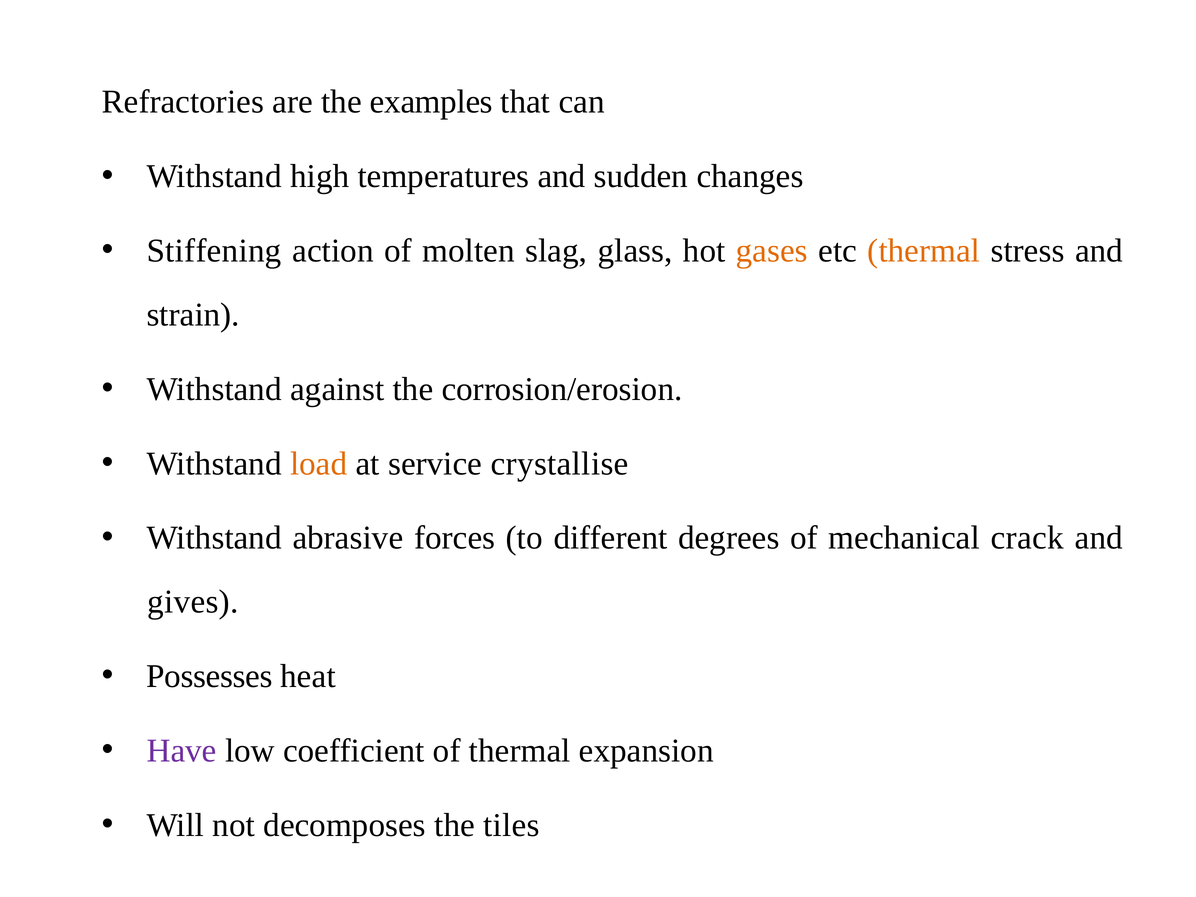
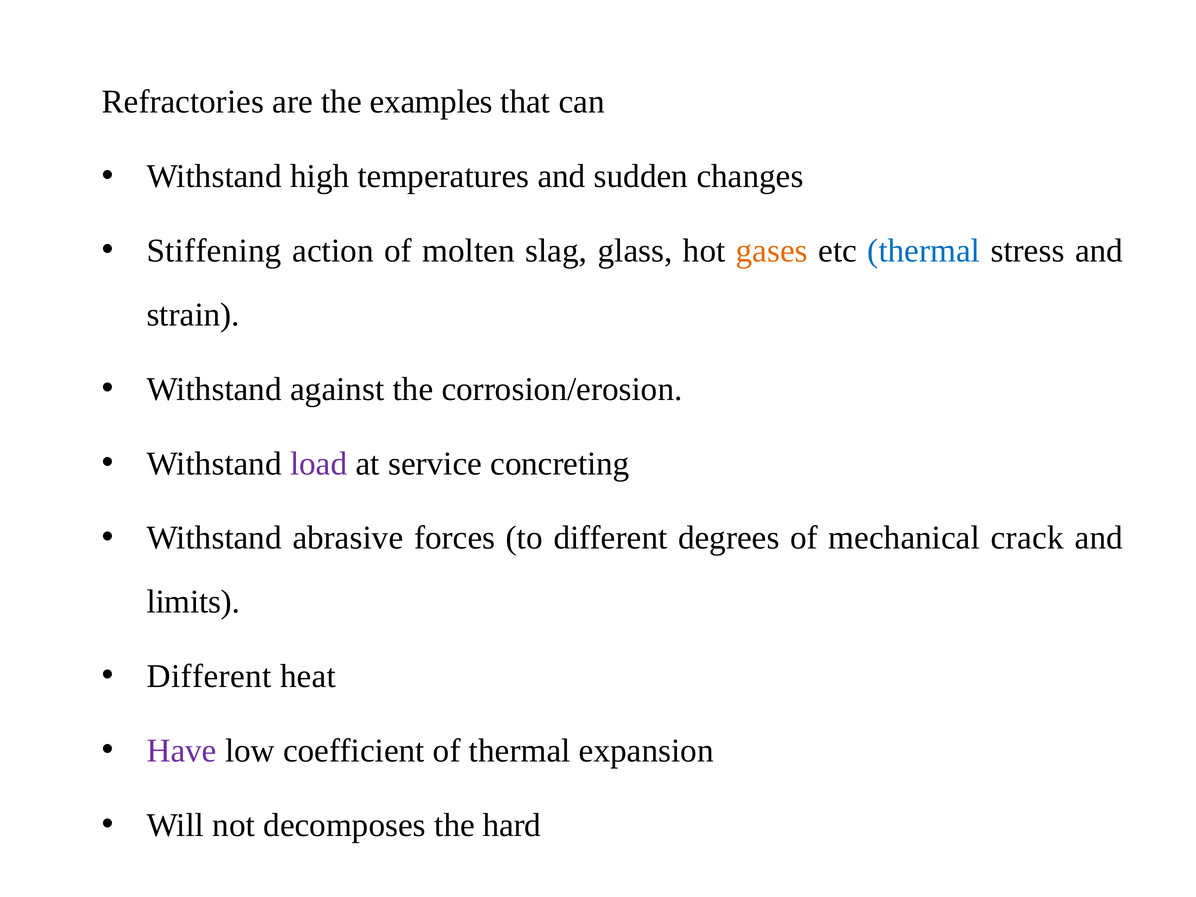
thermal at (924, 251) colour: orange -> blue
load colour: orange -> purple
crystallise: crystallise -> concreting
gives: gives -> limits
Possesses at (209, 676): Possesses -> Different
tiles: tiles -> hard
